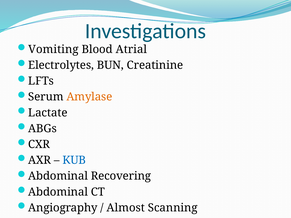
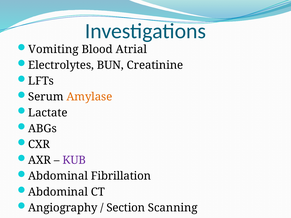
KUB colour: blue -> purple
Recovering: Recovering -> Fibrillation
Almost: Almost -> Section
